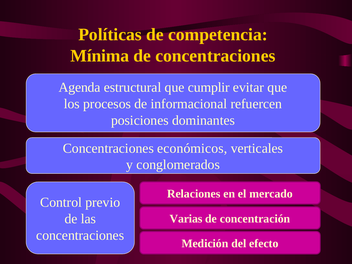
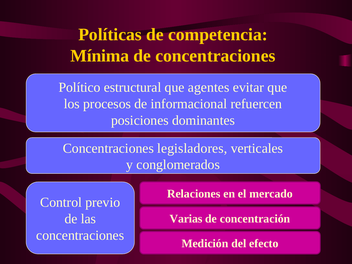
Agenda: Agenda -> Político
cumplir: cumplir -> agentes
económicos: económicos -> legisladores
